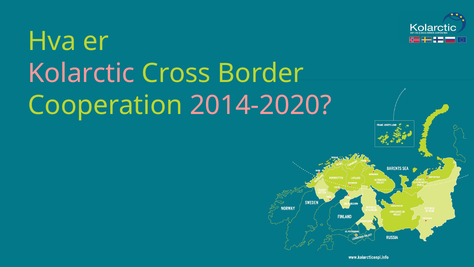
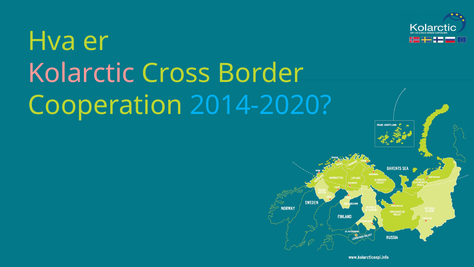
2014-2020 colour: pink -> light blue
